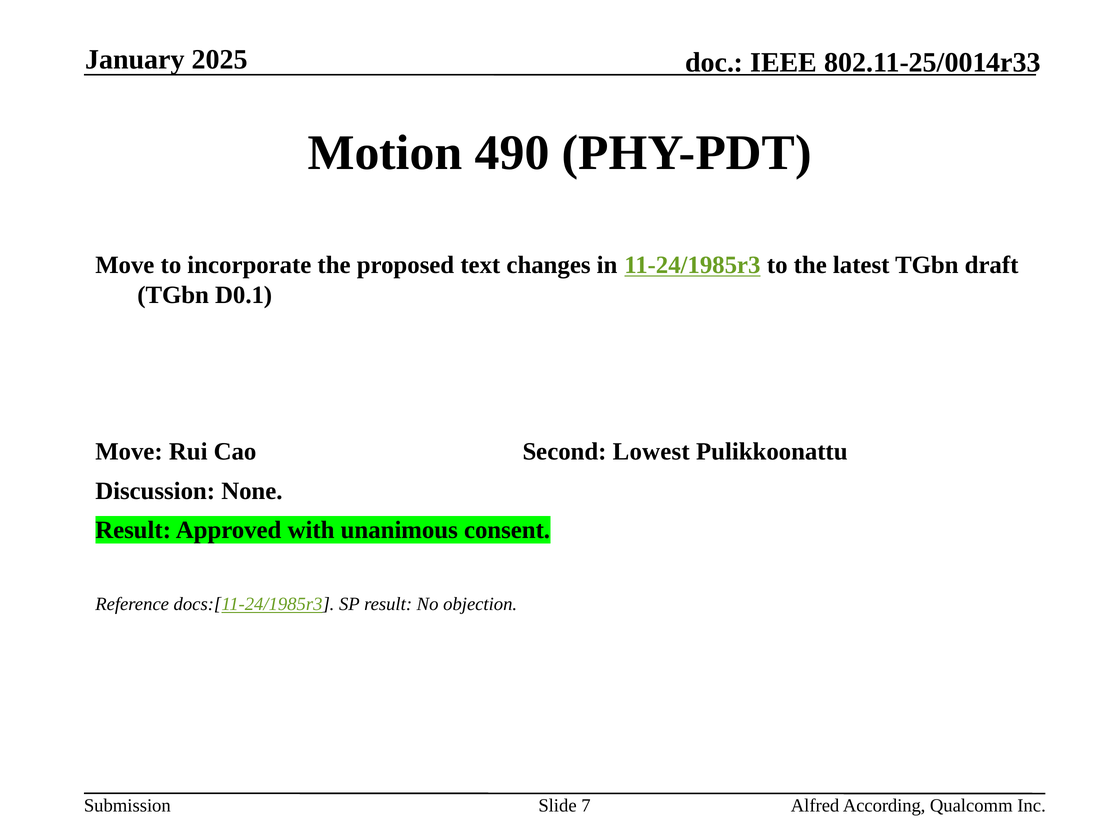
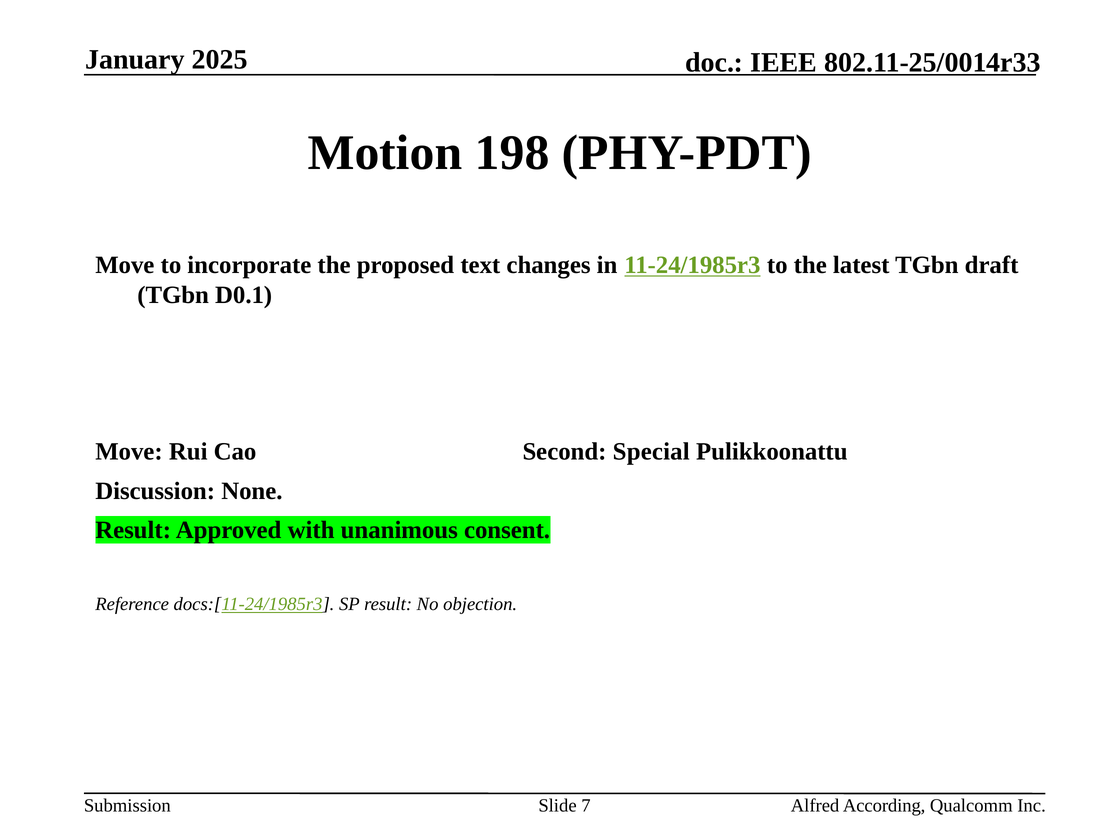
490: 490 -> 198
Lowest: Lowest -> Special
